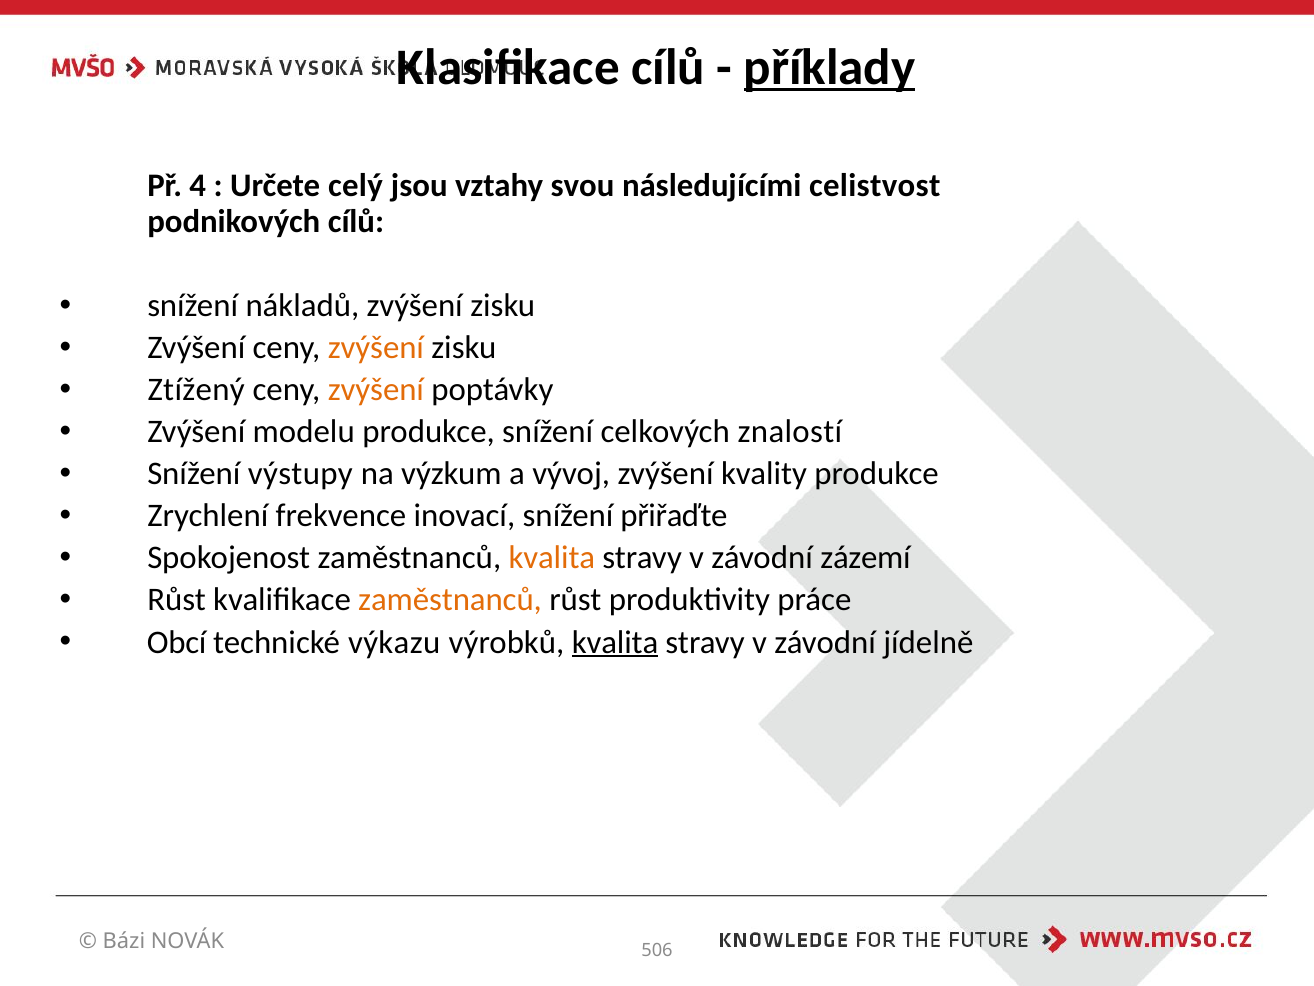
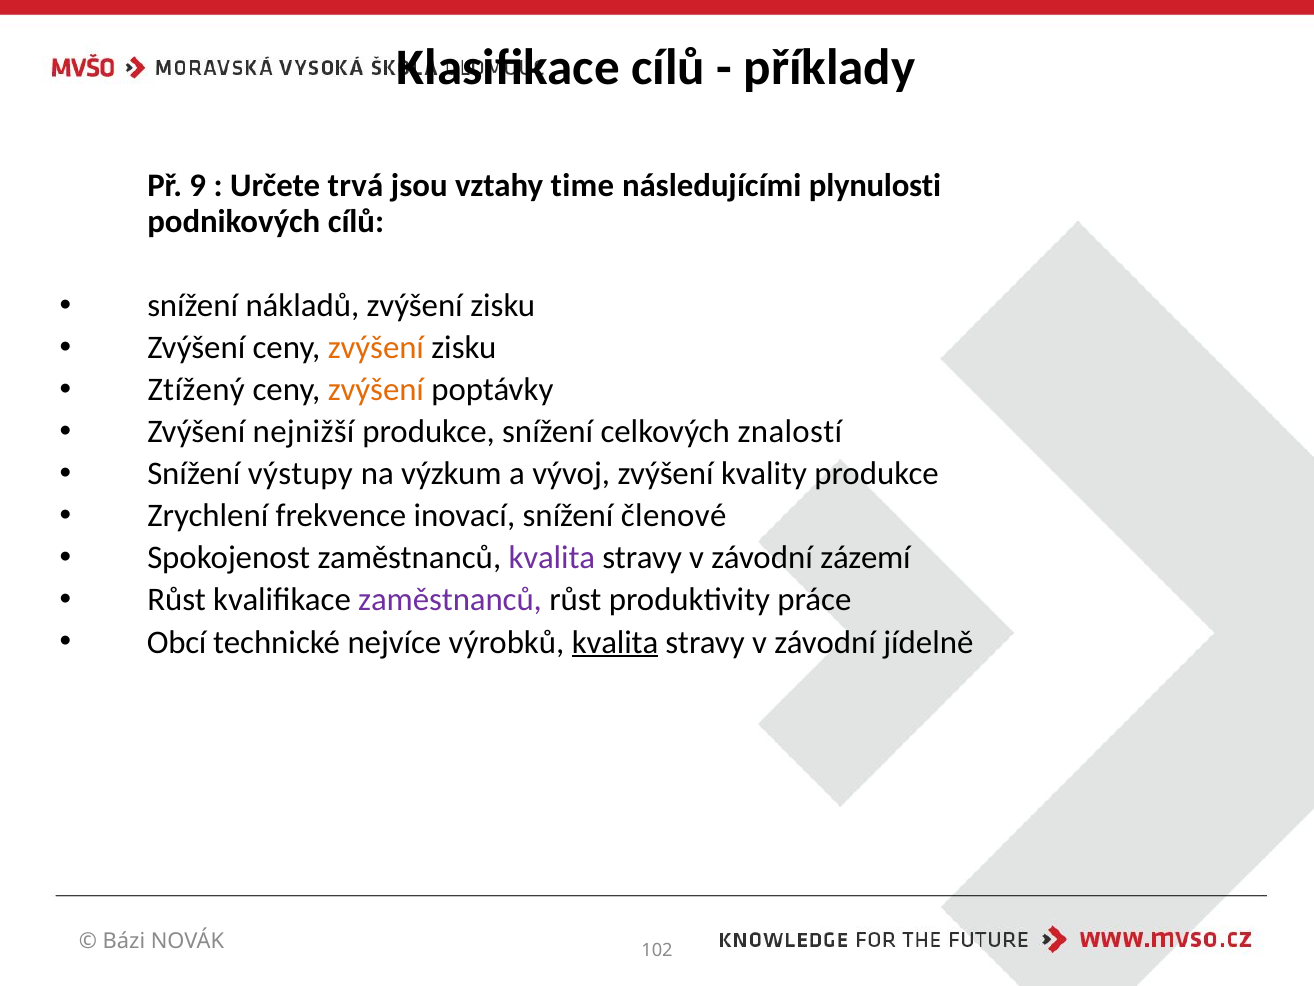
příklady underline: present -> none
4: 4 -> 9
celý: celý -> trvá
svou: svou -> time
celistvost: celistvost -> plynulosti
modelu: modelu -> nejnižší
přiřaďte: přiřaďte -> členové
kvalita at (552, 558) colour: orange -> purple
zaměstnanců at (450, 600) colour: orange -> purple
výkazu: výkazu -> nejvíce
506: 506 -> 102
